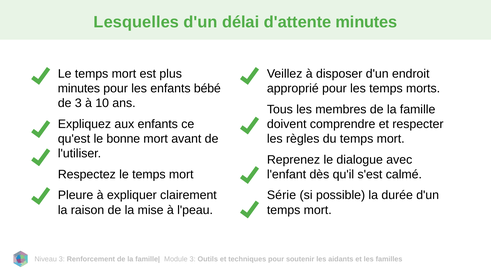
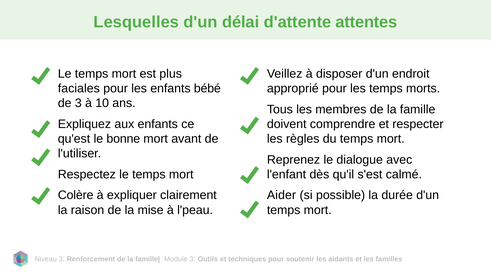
d'attente minutes: minutes -> attentes
minutes at (79, 89): minutes -> faciales
Pleure: Pleure -> Colère
Série: Série -> Aider
